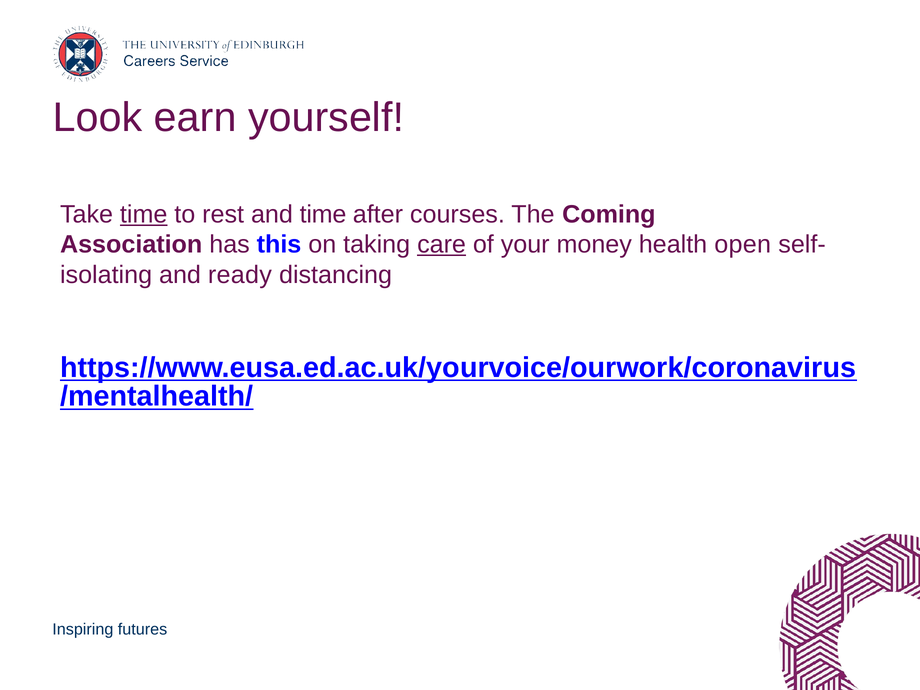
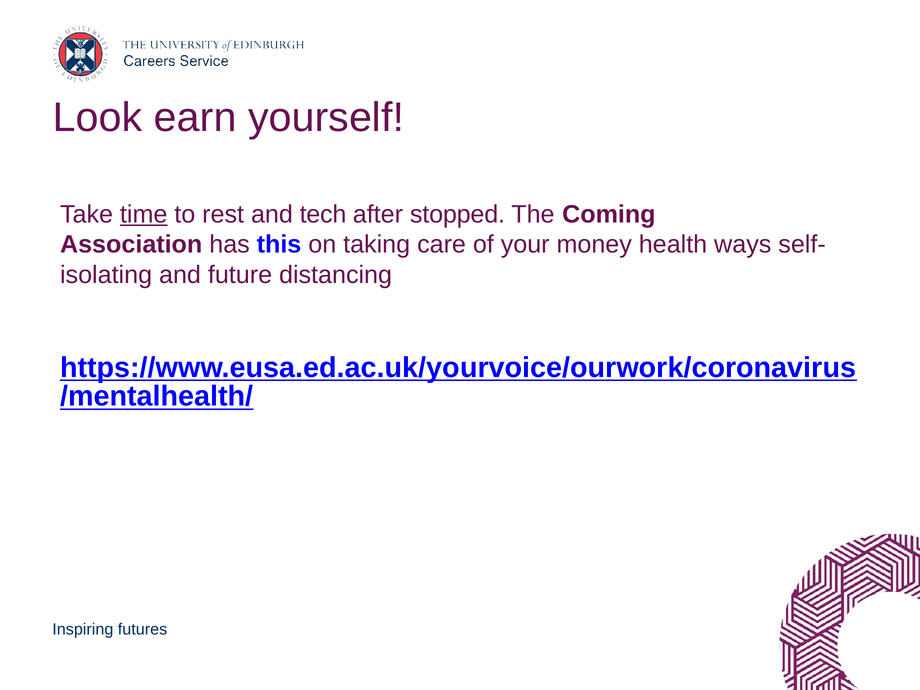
and time: time -> tech
courses: courses -> stopped
care underline: present -> none
open: open -> ways
ready: ready -> future
